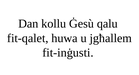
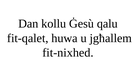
fit-inġusti: fit-inġusti -> fit-nixhed
